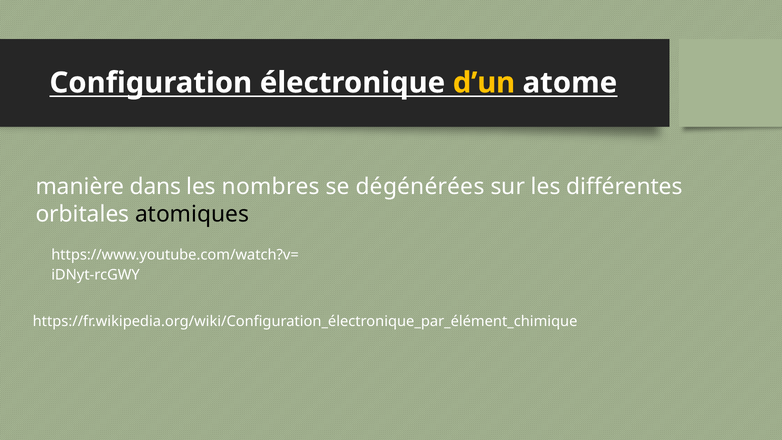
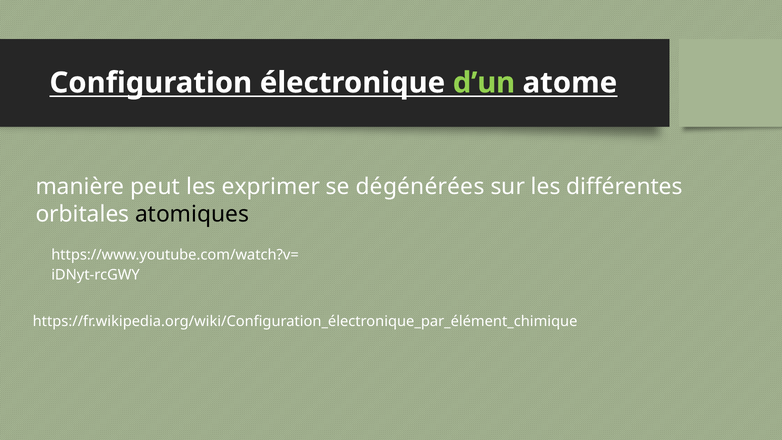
d’un colour: yellow -> light green
dans: dans -> peut
nombres: nombres -> exprimer
